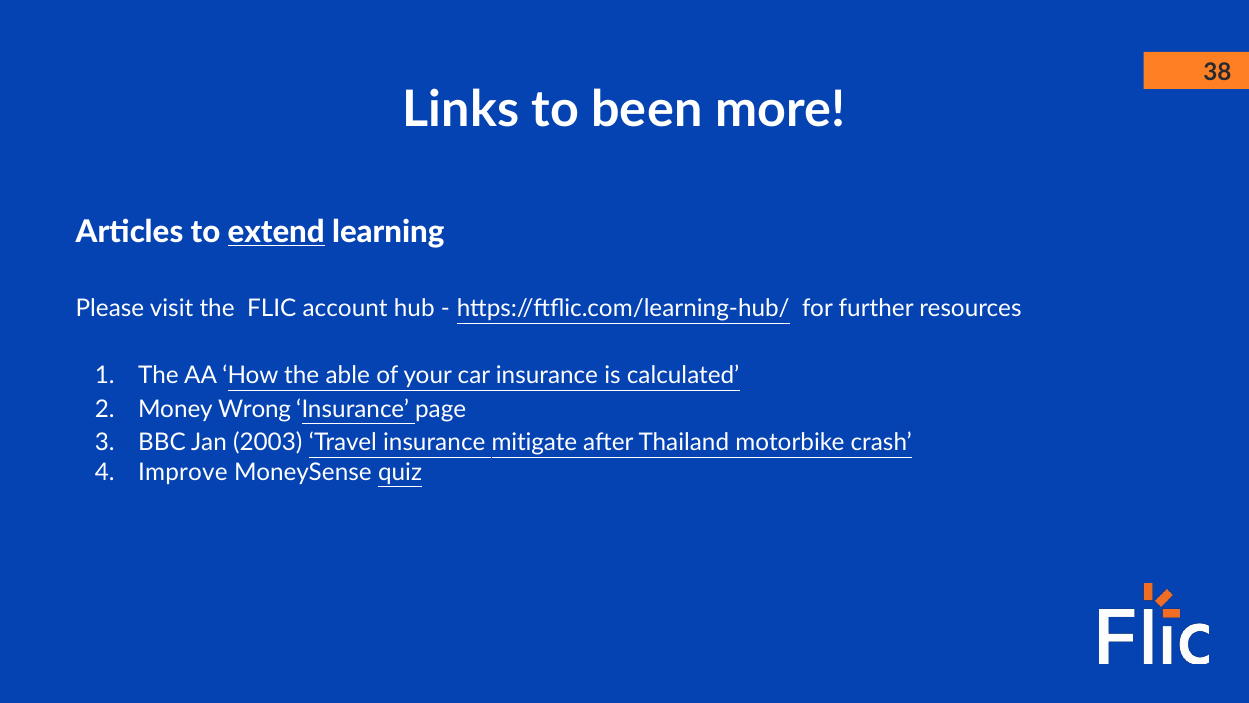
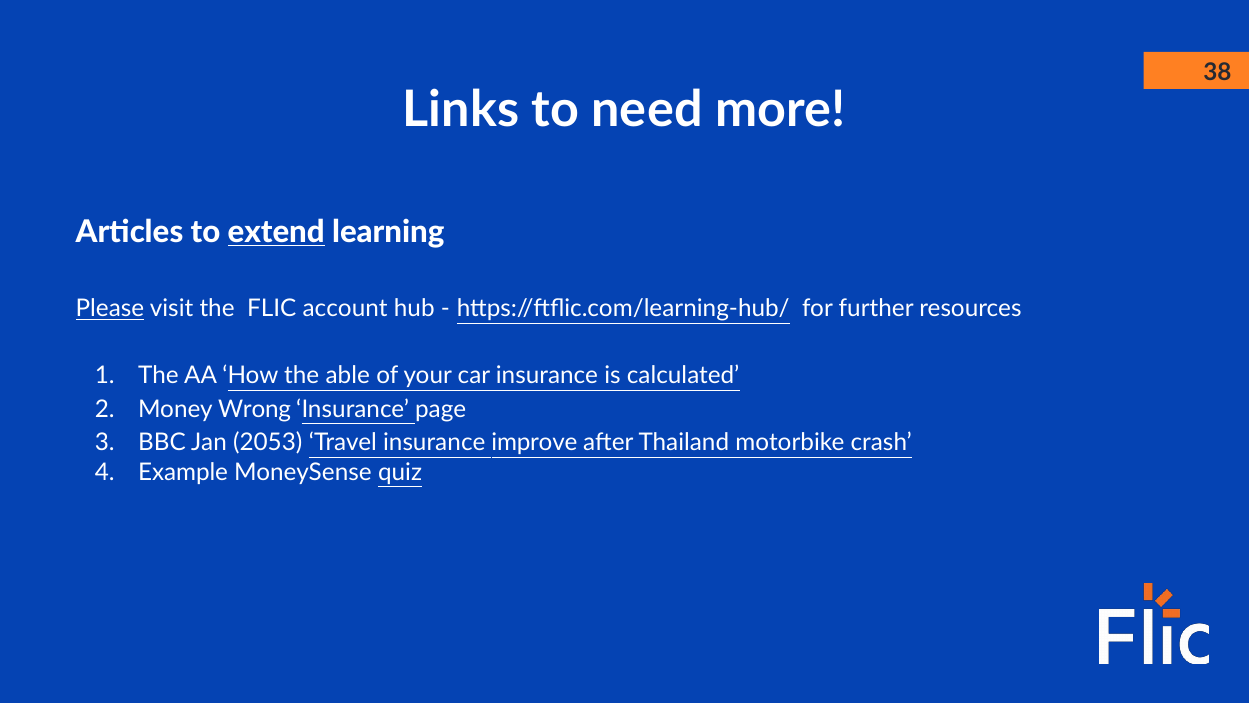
been: been -> need
Please underline: none -> present
2003: 2003 -> 2053
mitigate: mitigate -> improve
Improve: Improve -> Example
